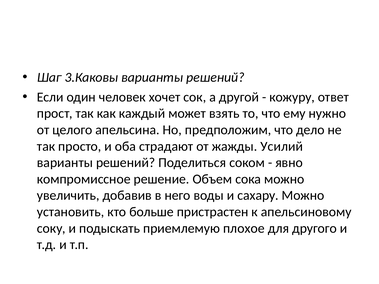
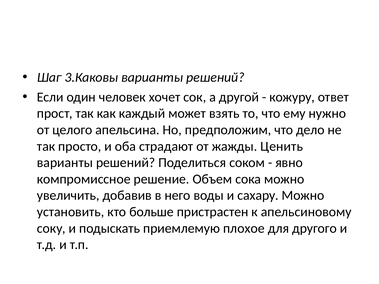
Усилий: Усилий -> Ценить
